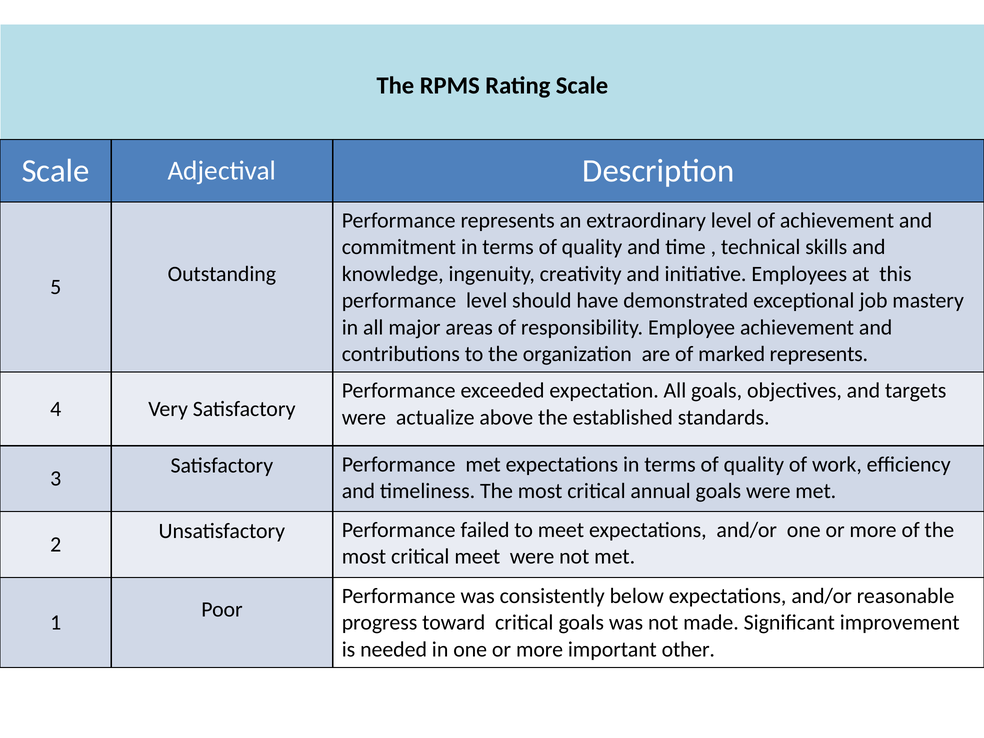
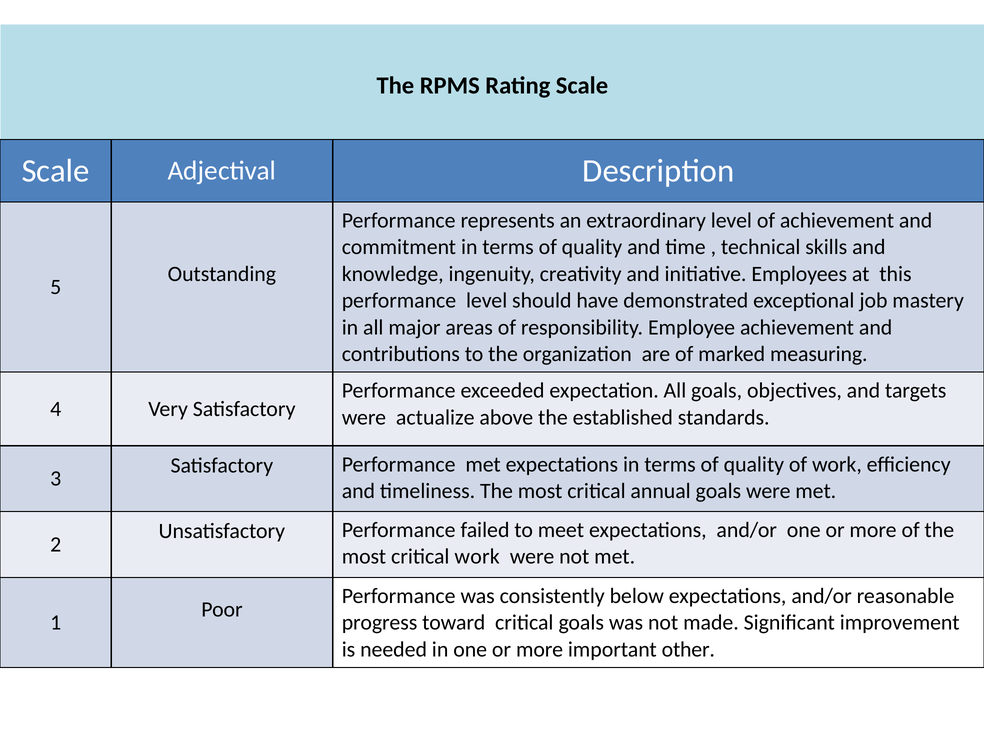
marked represents: represents -> measuring
critical meet: meet -> work
